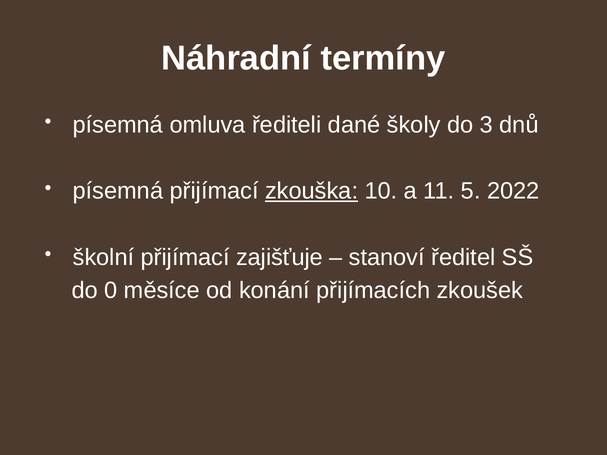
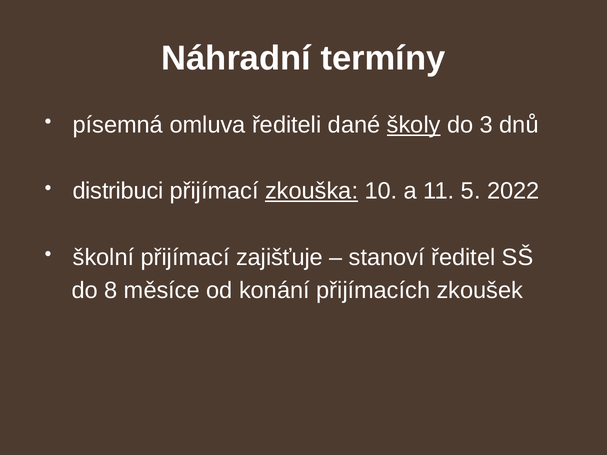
školy underline: none -> present
písemná at (118, 191): písemná -> distribuci
0: 0 -> 8
